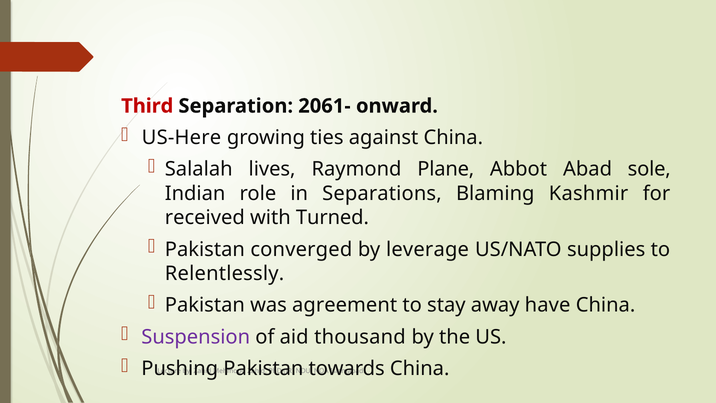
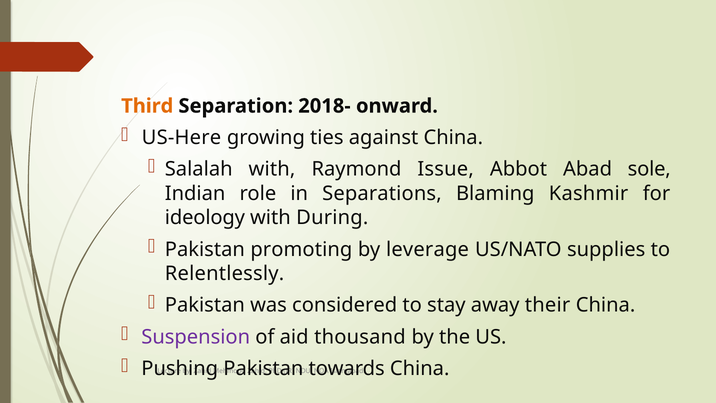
Third colour: red -> orange
2061-: 2061- -> 2018-
Salalah lives: lives -> with
Plane: Plane -> Issue
received: received -> ideology
Turned: Turned -> During
converged: converged -> promoting
agreement: agreement -> considered
have: have -> their
